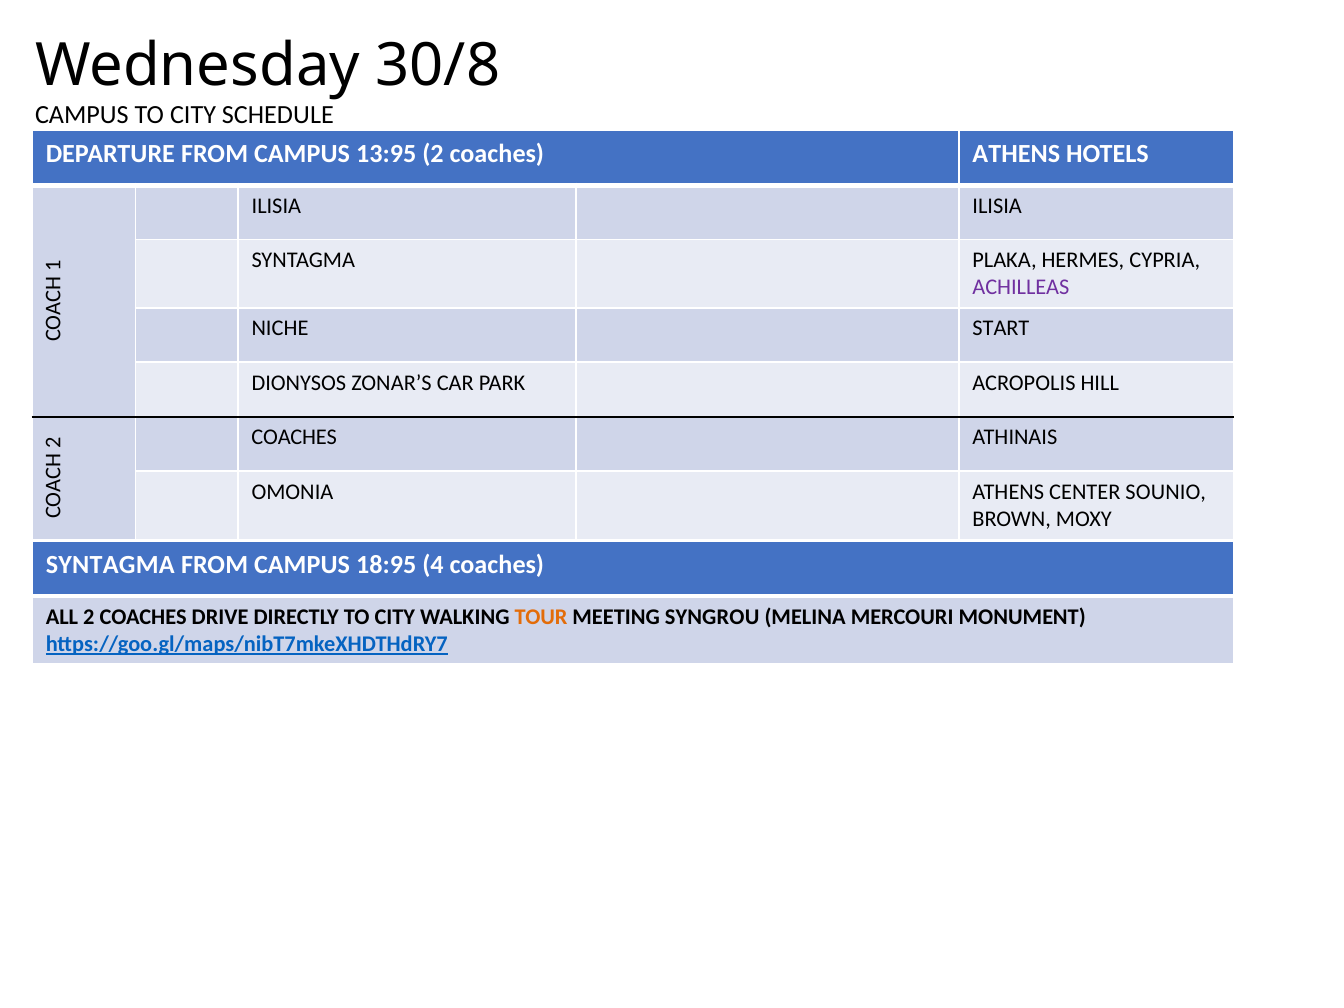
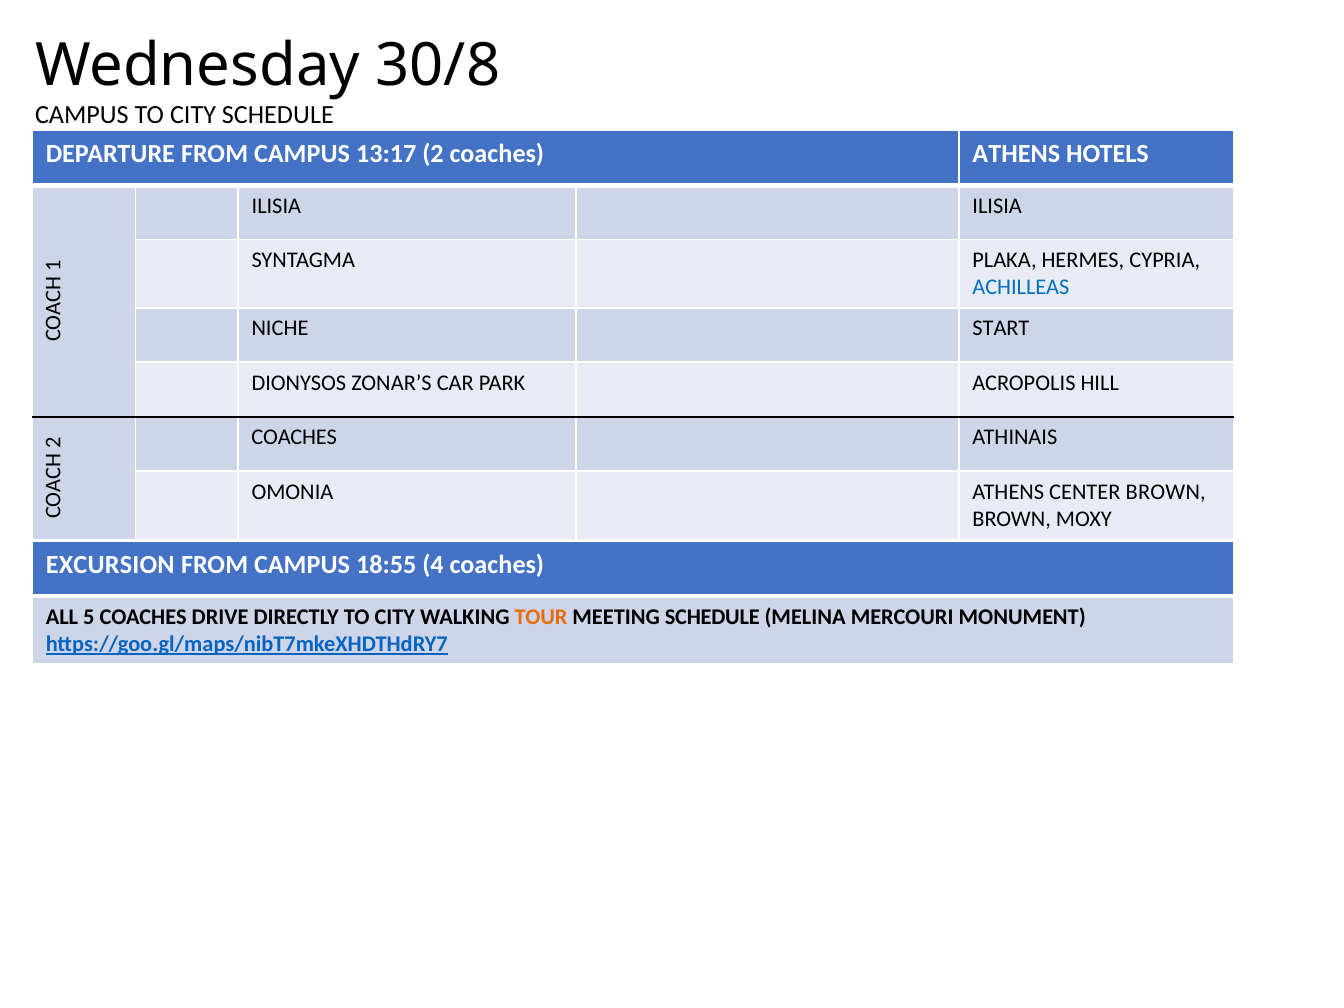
13:95: 13:95 -> 13:17
ACHILLEAS colour: purple -> blue
CENTER SOUNIO: SOUNIO -> BROWN
SYNTAGMA at (110, 564): SYNTAGMA -> EXCURSION
18:95: 18:95 -> 18:55
ALL 2: 2 -> 5
MEETING SYNGROU: SYNGROU -> SCHEDULE
